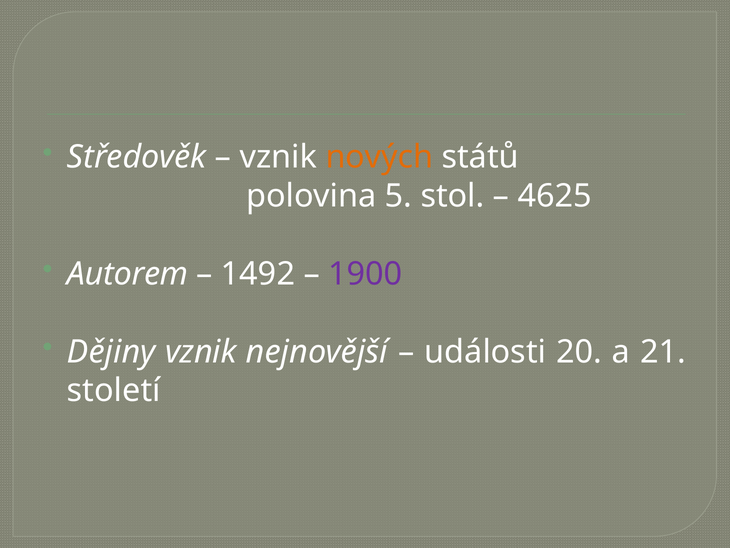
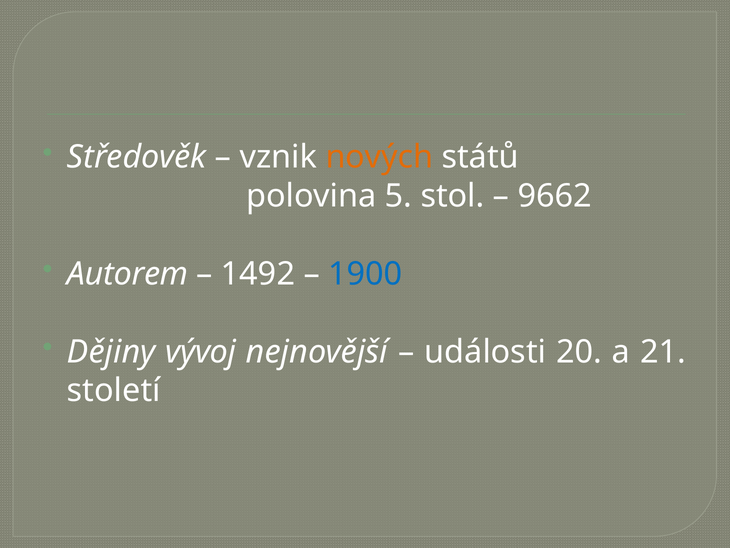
4625: 4625 -> 9662
1900 colour: purple -> blue
Dějiny vznik: vznik -> vývoj
